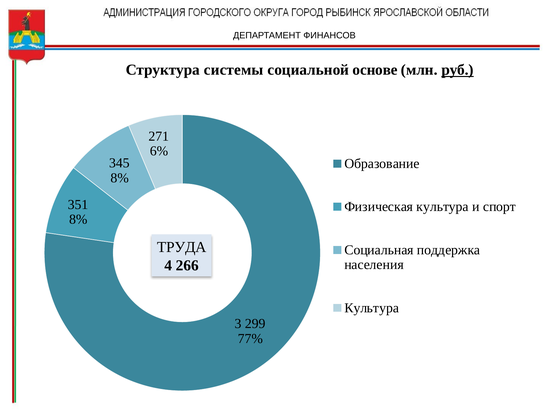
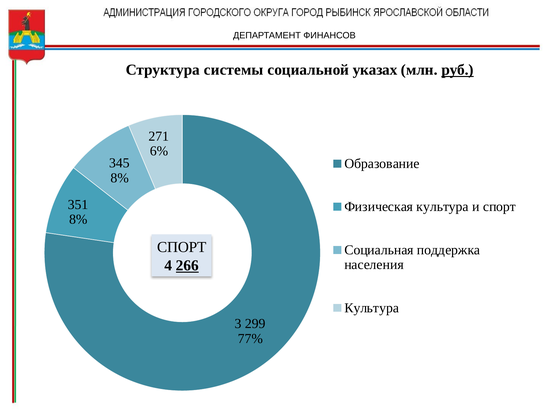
основе: основе -> указах
ТРУДА at (182, 247): ТРУДА -> СПОРТ
266 underline: none -> present
